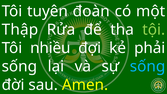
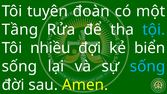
Thập: Thập -> Tầng
tội colour: light green -> light blue
phải: phải -> biển
